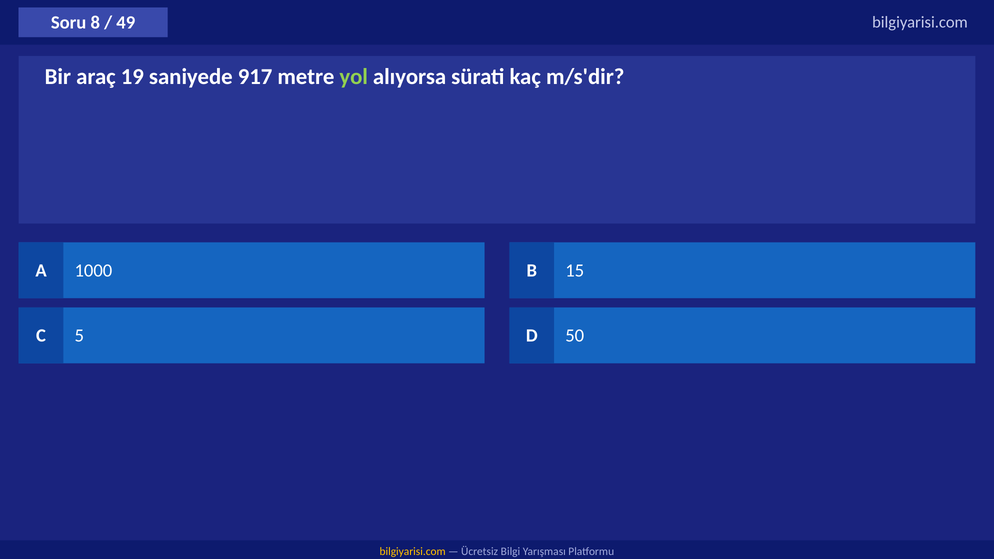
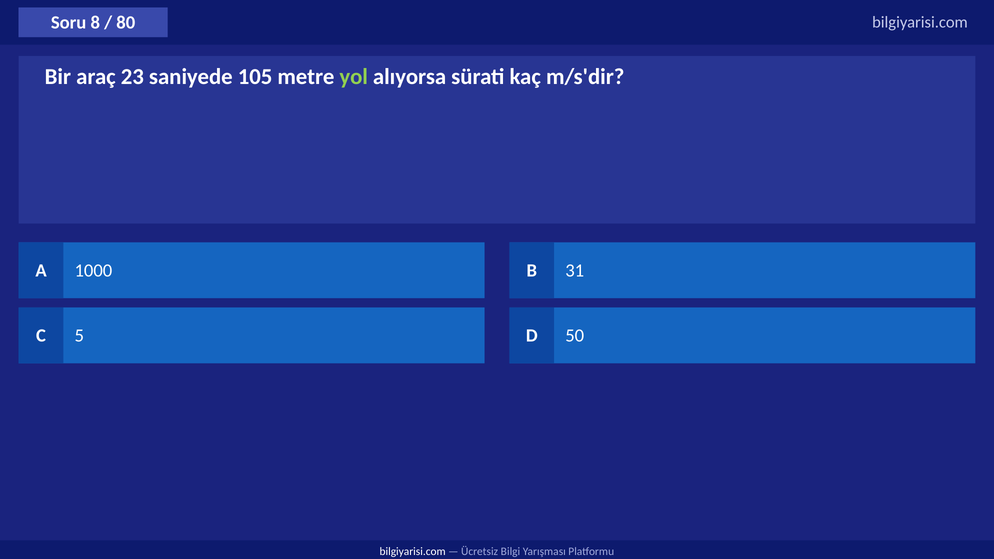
49: 49 -> 80
19: 19 -> 23
917: 917 -> 105
15: 15 -> 31
bilgiyarisi.com at (413, 551) colour: yellow -> white
